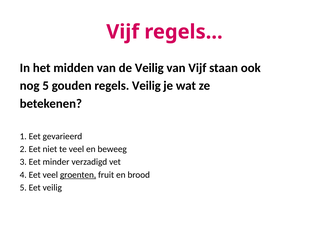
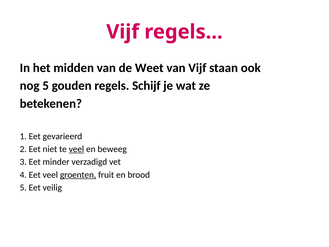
de Veilig: Veilig -> Weet
regels Veilig: Veilig -> Schijf
veel at (76, 149) underline: none -> present
